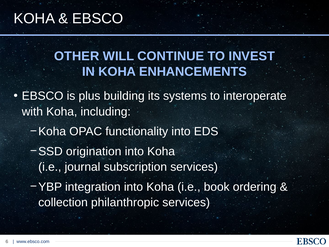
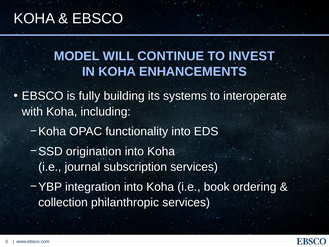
OTHER: OTHER -> MODEL
plus: plus -> fully
